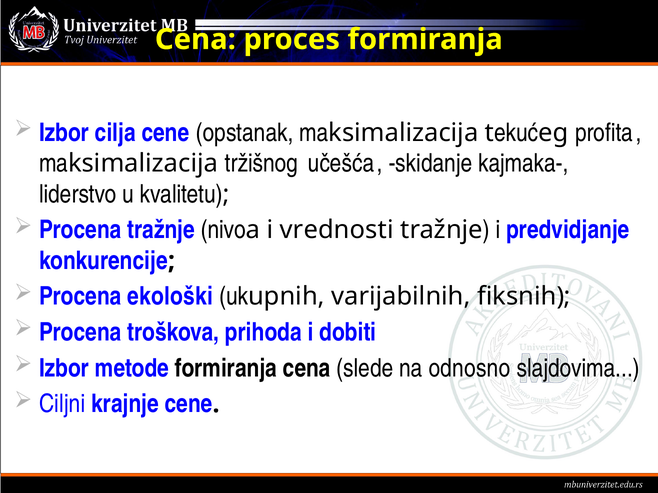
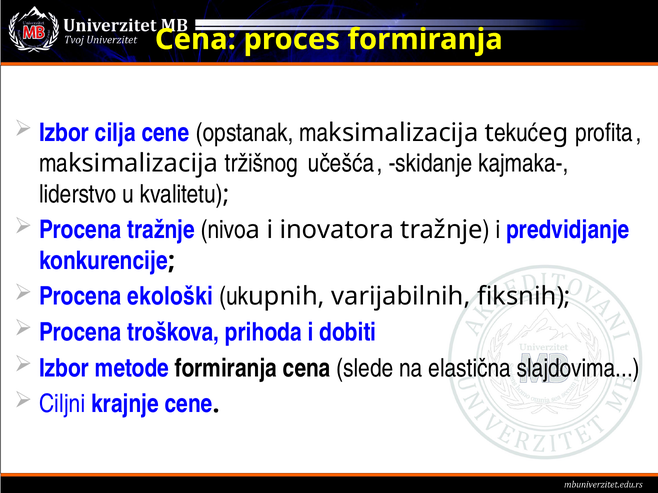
vrednosti: vrednosti -> inovatora
odnosno: odnosno -> elastična
